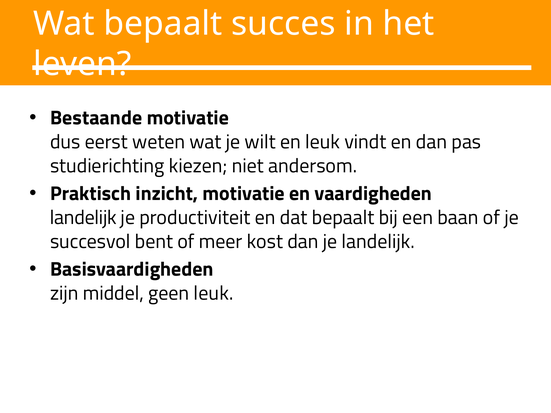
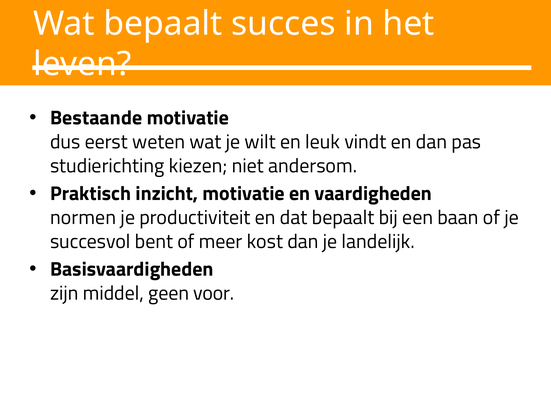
landelijk at (83, 218): landelijk -> normen
geen leuk: leuk -> voor
